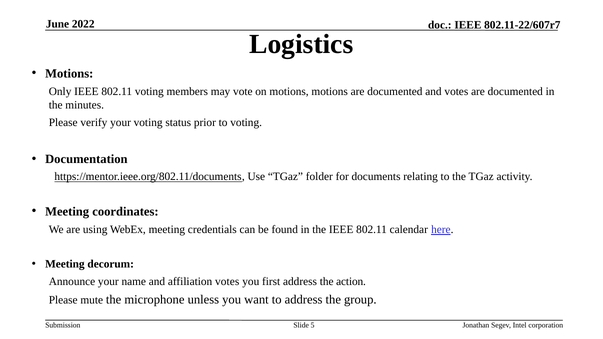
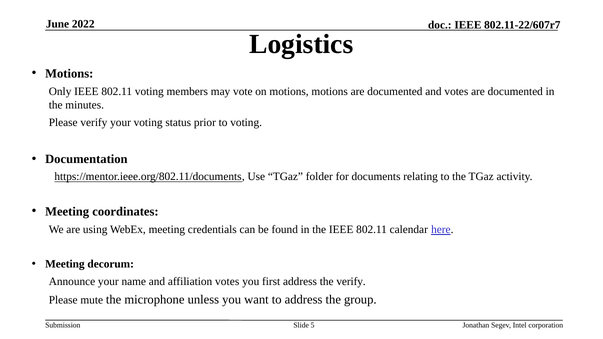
the action: action -> verify
